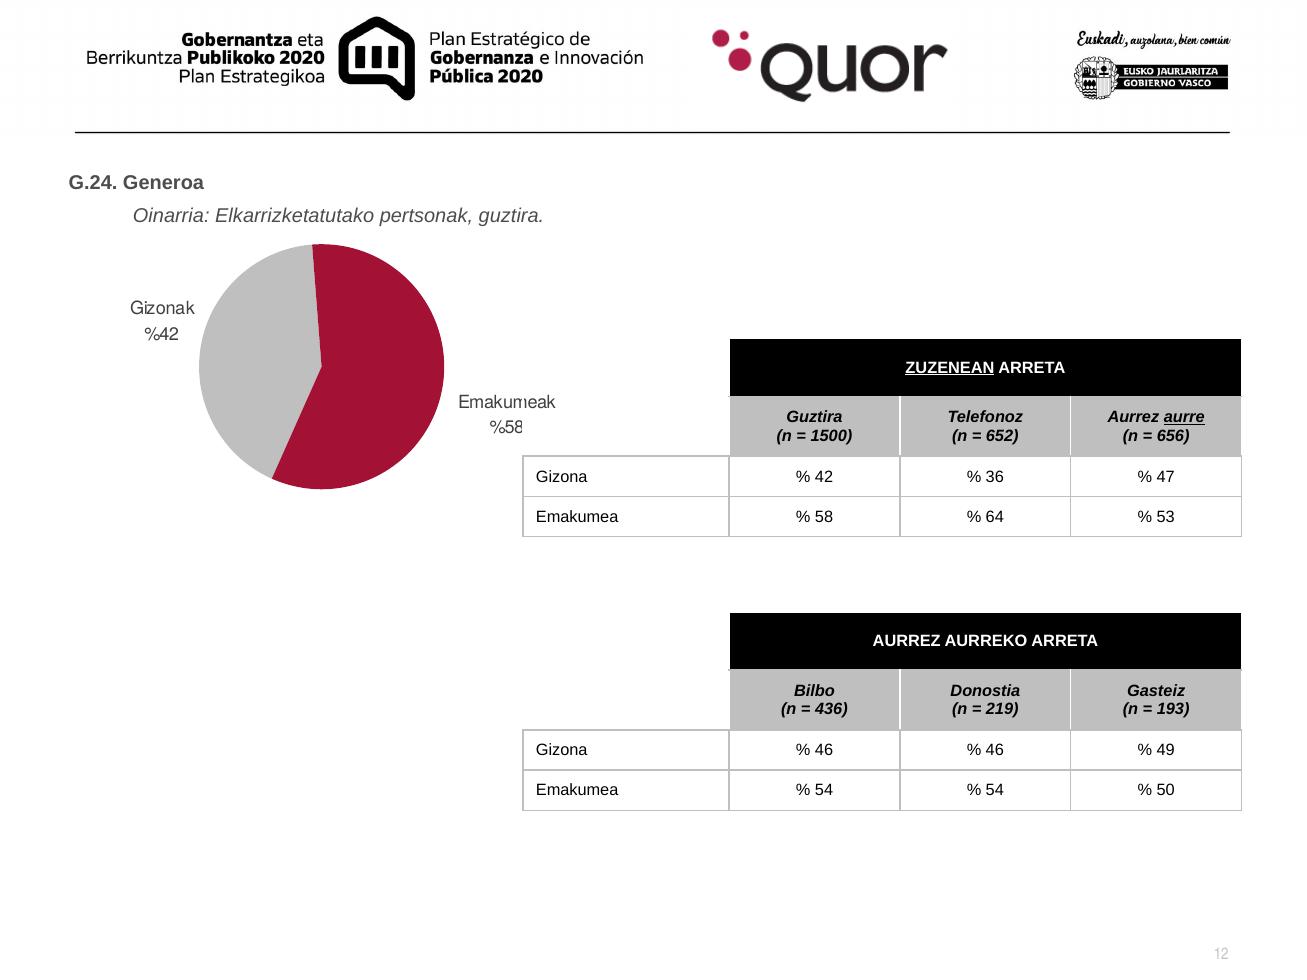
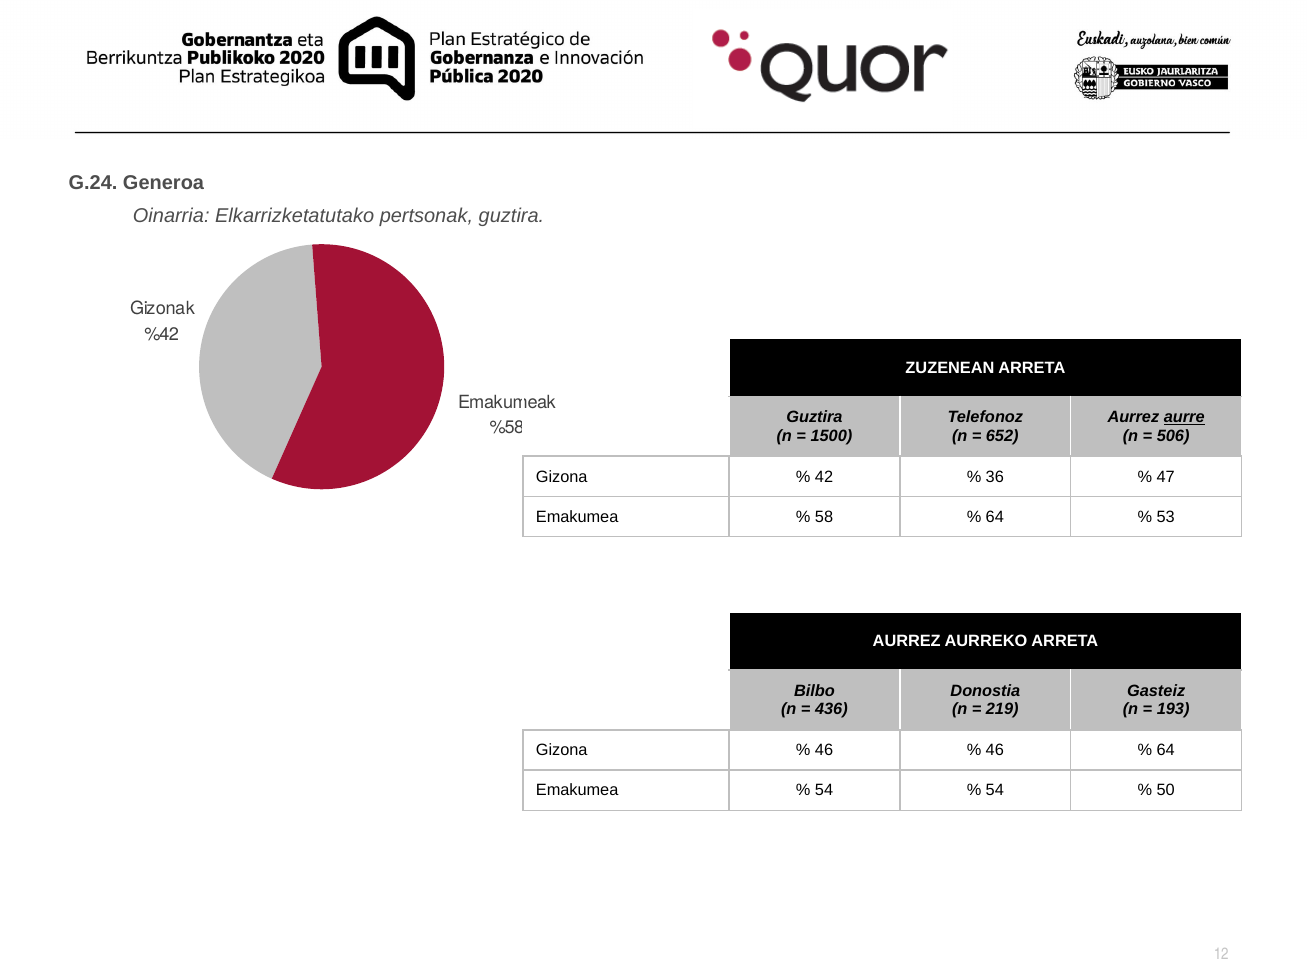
ZUZENEAN underline: present -> none
656: 656 -> 506
49 at (1166, 750): 49 -> 64
